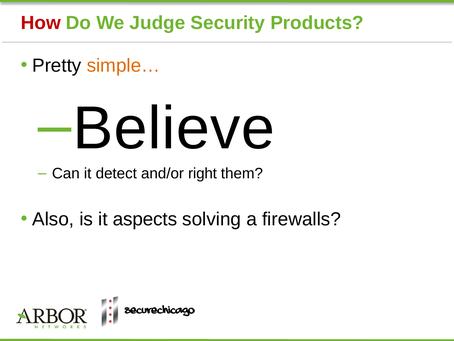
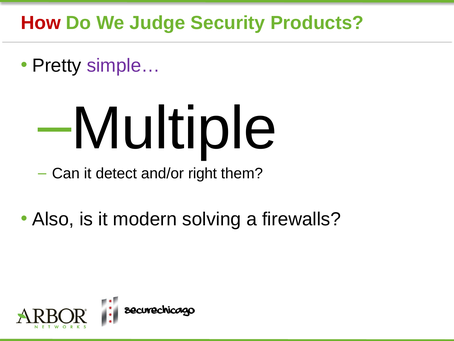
simple… colour: orange -> purple
Believe: Believe -> Multiple
aspects: aspects -> modern
